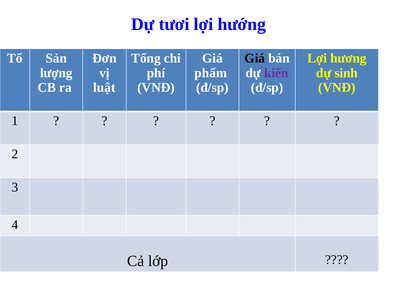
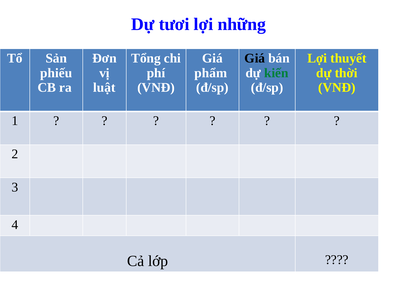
hướng: hướng -> những
hương: hương -> thuyết
lượng: lượng -> phiếu
kiến colour: purple -> green
sinh: sinh -> thời
